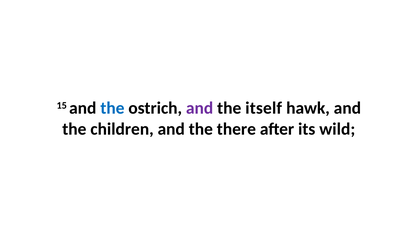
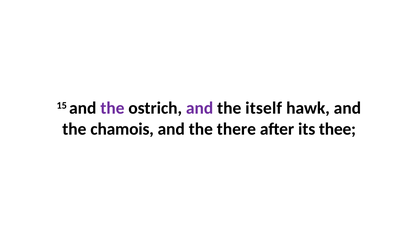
the at (112, 108) colour: blue -> purple
children: children -> chamois
wild: wild -> thee
